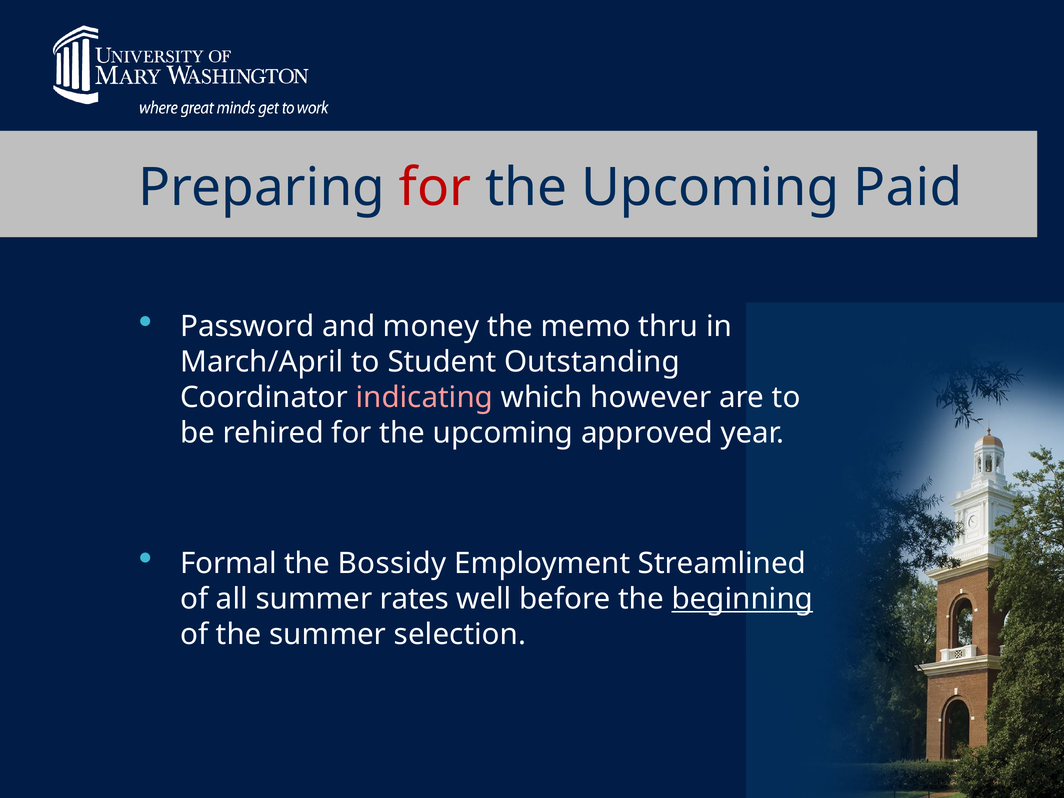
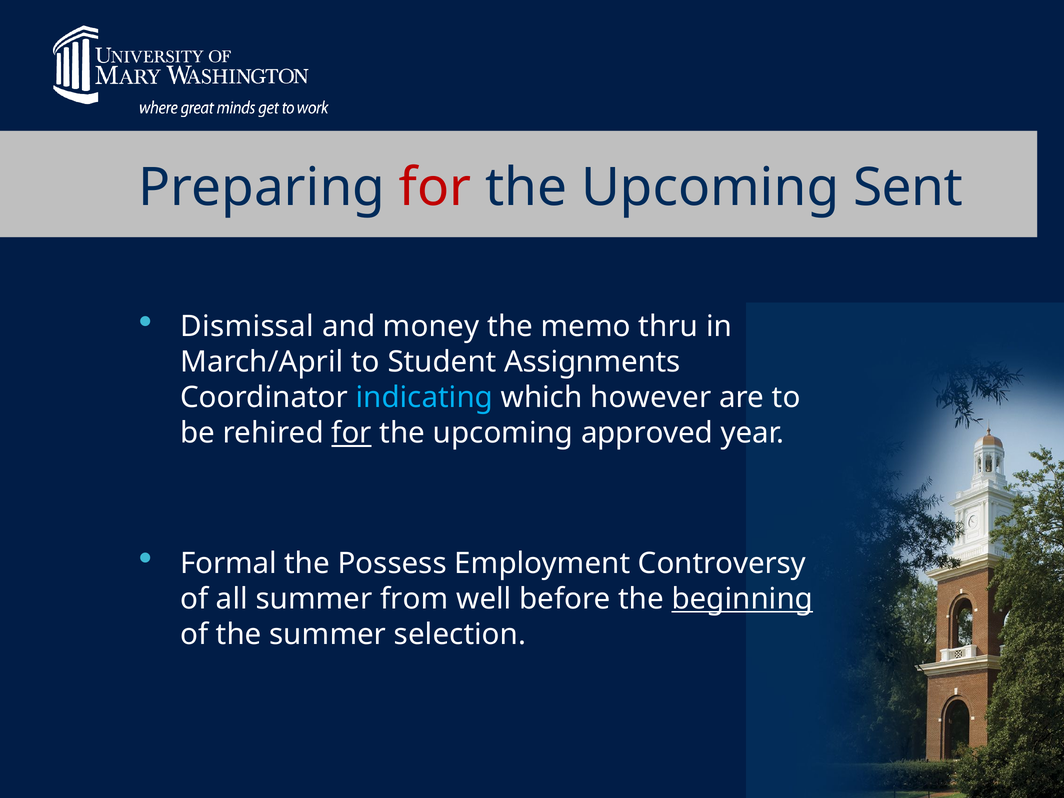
Paid: Paid -> Sent
Password: Password -> Dismissal
Outstanding: Outstanding -> Assignments
indicating colour: pink -> light blue
for at (352, 433) underline: none -> present
Bossidy: Bossidy -> Possess
Streamlined: Streamlined -> Controversy
rates: rates -> from
